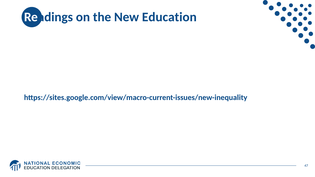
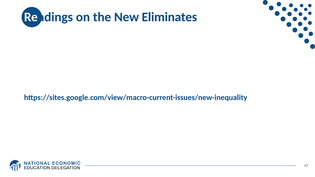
Education: Education -> Eliminates
